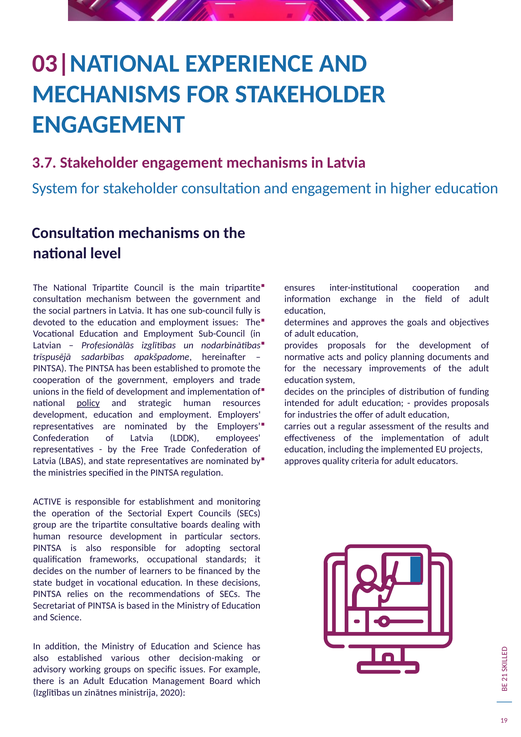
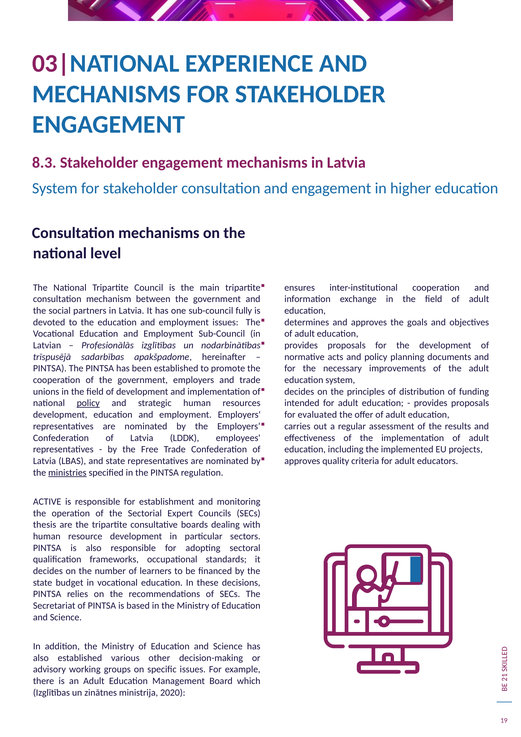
3.7: 3.7 -> 8.3
industries: industries -> evaluated
ministries underline: none -> present
group: group -> thesis
